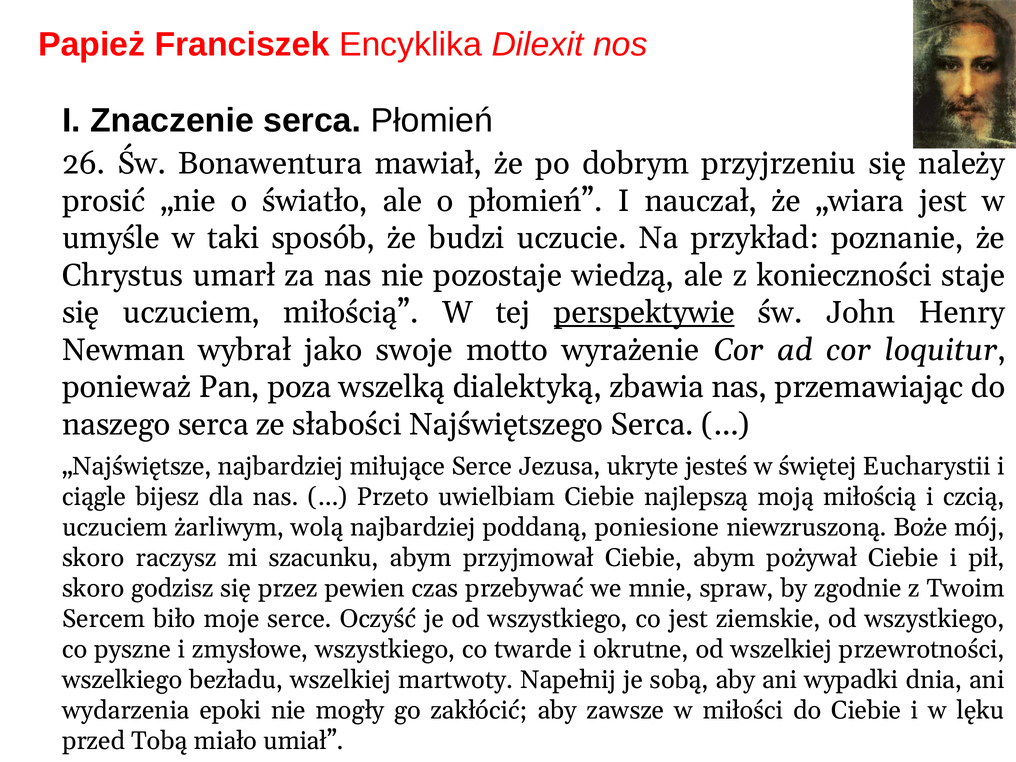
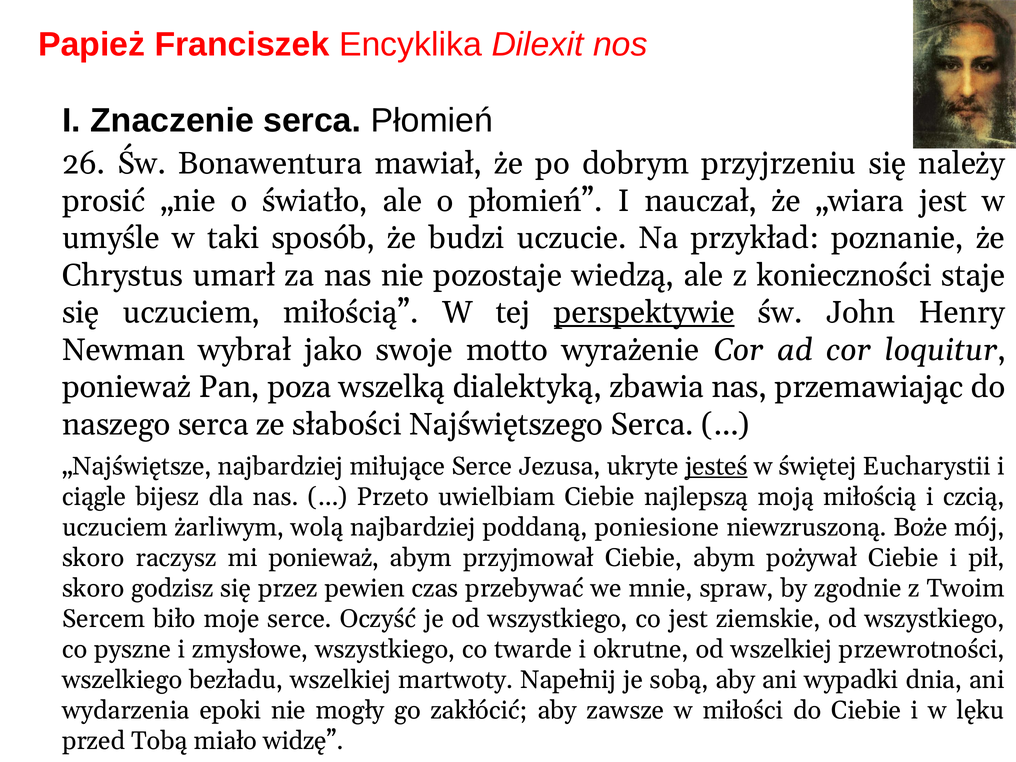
jesteś underline: none -> present
mi szacunku: szacunku -> ponieważ
umiał: umiał -> widzę
